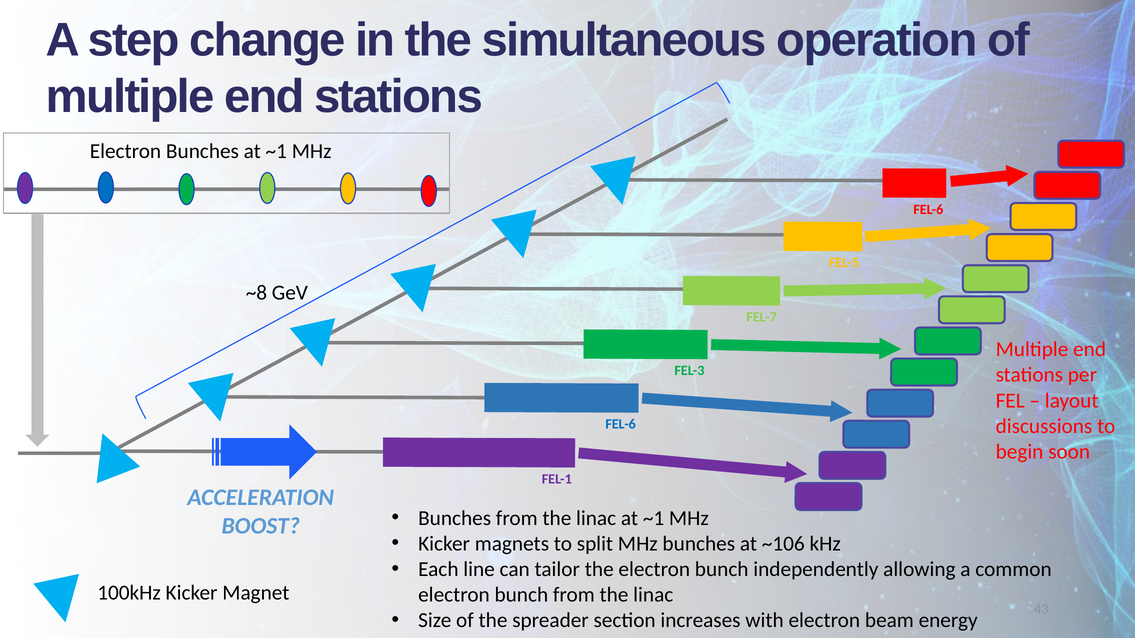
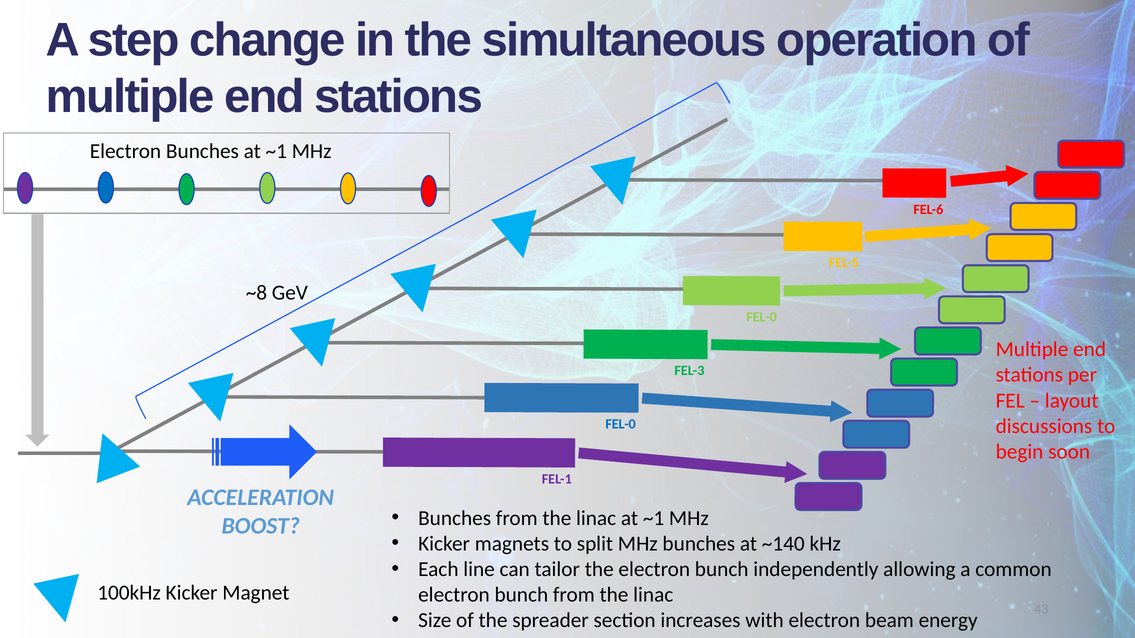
FEL-7 at (762, 317): FEL-7 -> FEL-0
FEL-6 at (621, 424): FEL-6 -> FEL-0
~106: ~106 -> ~140
